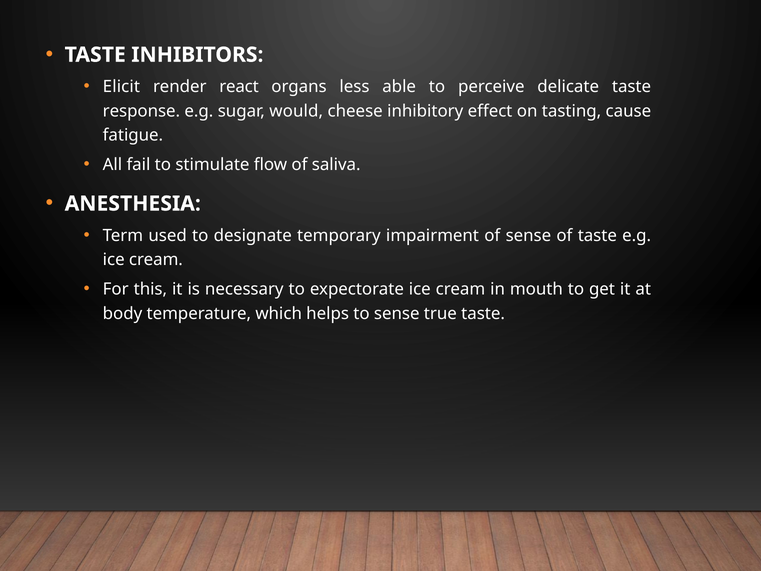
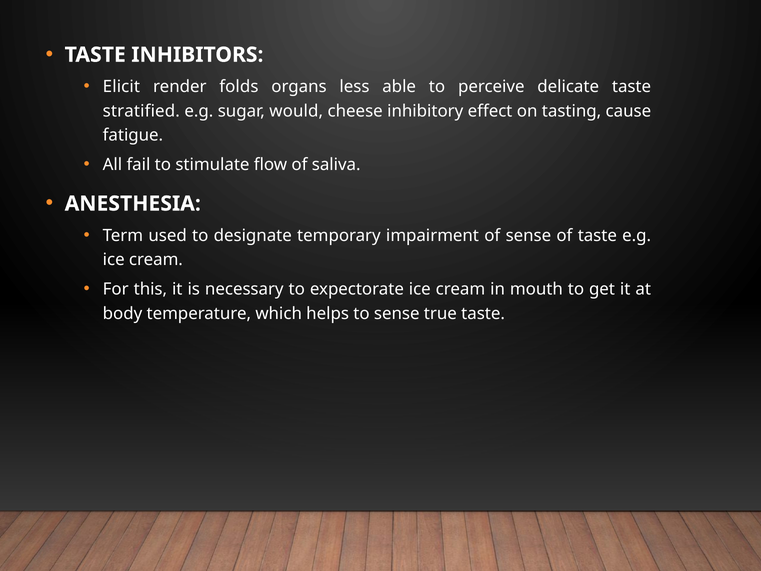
react: react -> folds
response: response -> stratified
